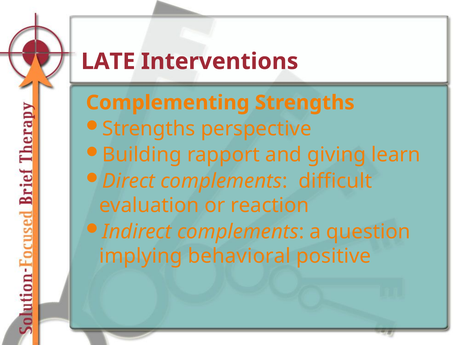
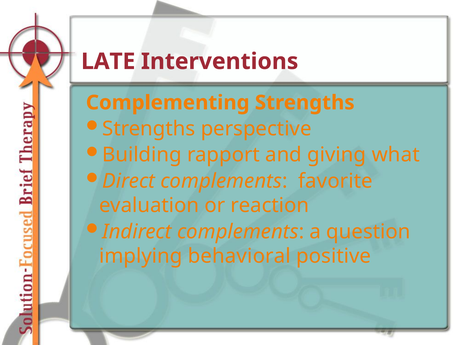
learn: learn -> what
difficult: difficult -> favorite
